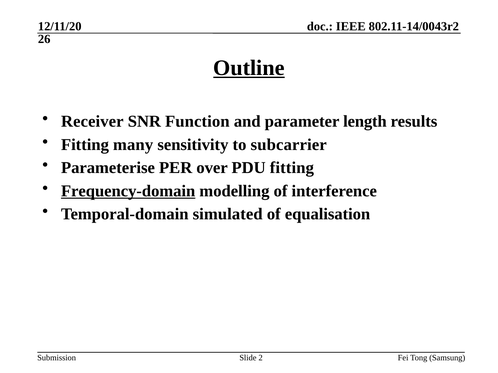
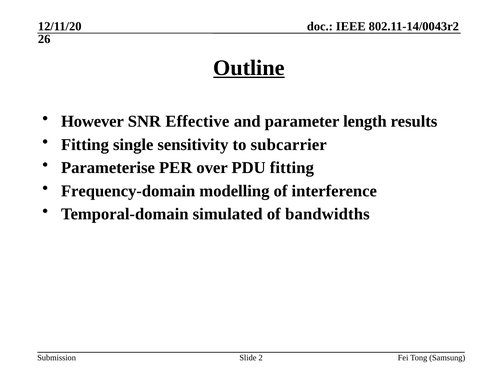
Receiver: Receiver -> However
Function: Function -> Effective
many: many -> single
Frequency-domain underline: present -> none
equalisation: equalisation -> bandwidths
